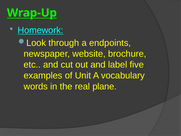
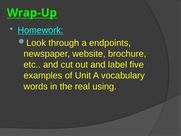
plane: plane -> using
